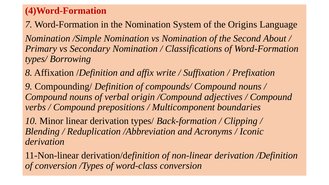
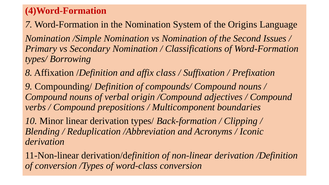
About: About -> Issues
write: write -> class
